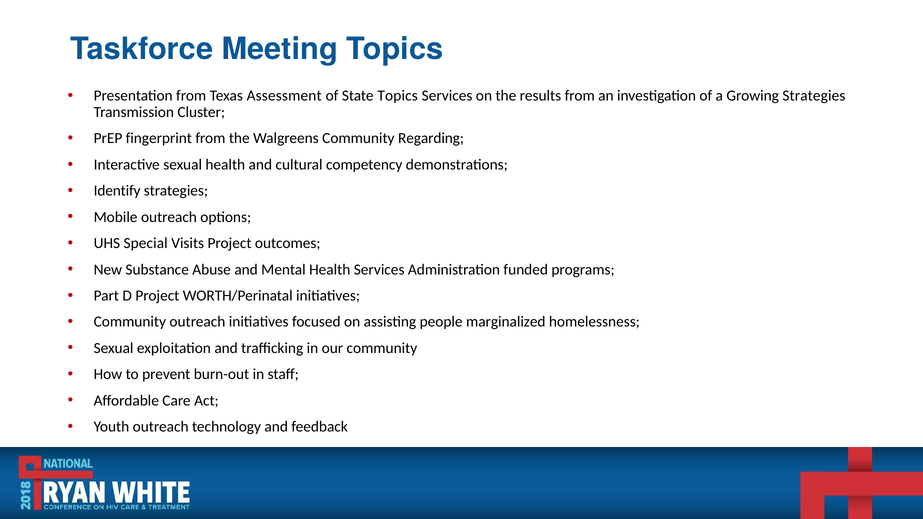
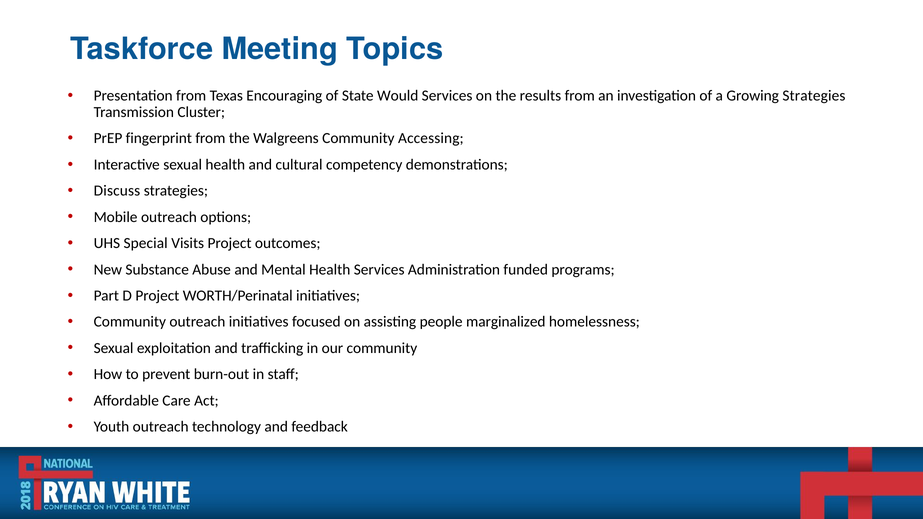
Assessment: Assessment -> Encouraging
State Topics: Topics -> Would
Regarding: Regarding -> Accessing
Identify: Identify -> Discuss
